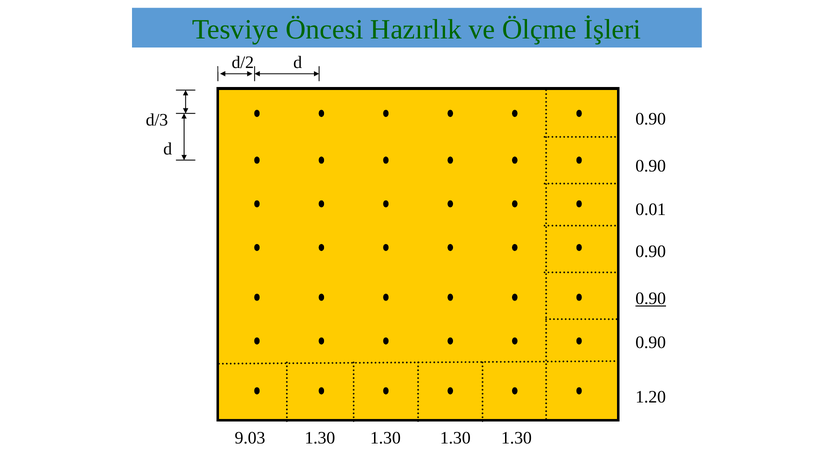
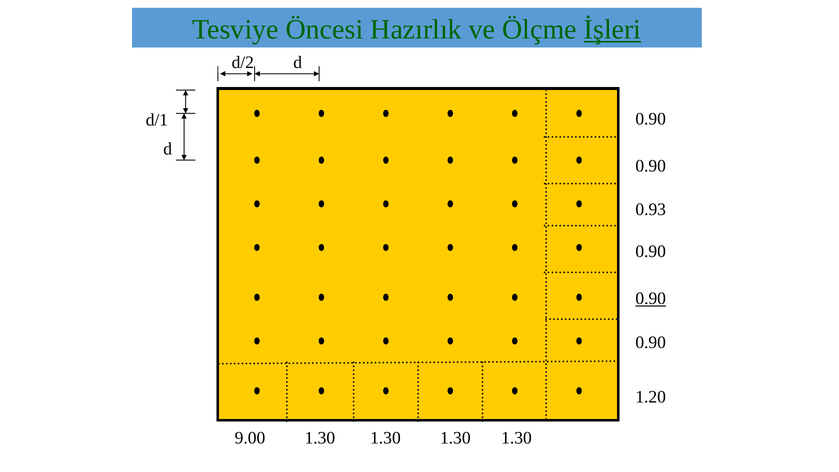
İşleri underline: none -> present
d/3: d/3 -> d/1
0.01: 0.01 -> 0.93
9.03: 9.03 -> 9.00
